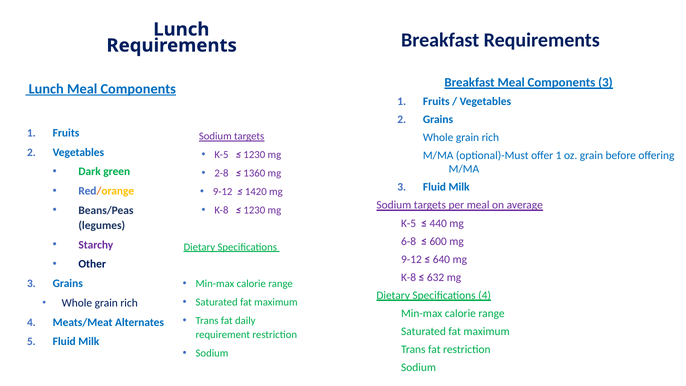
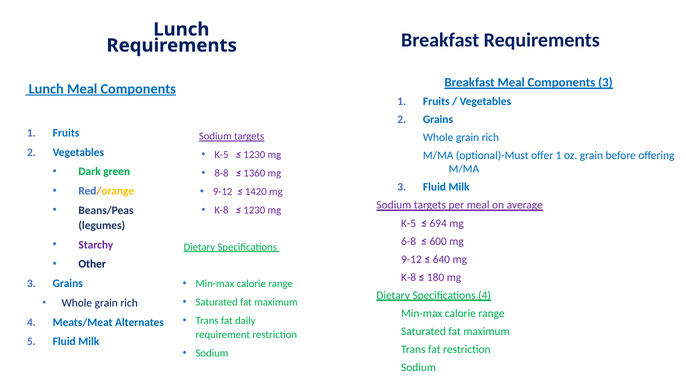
2-8: 2-8 -> 8-8
440: 440 -> 694
632: 632 -> 180
